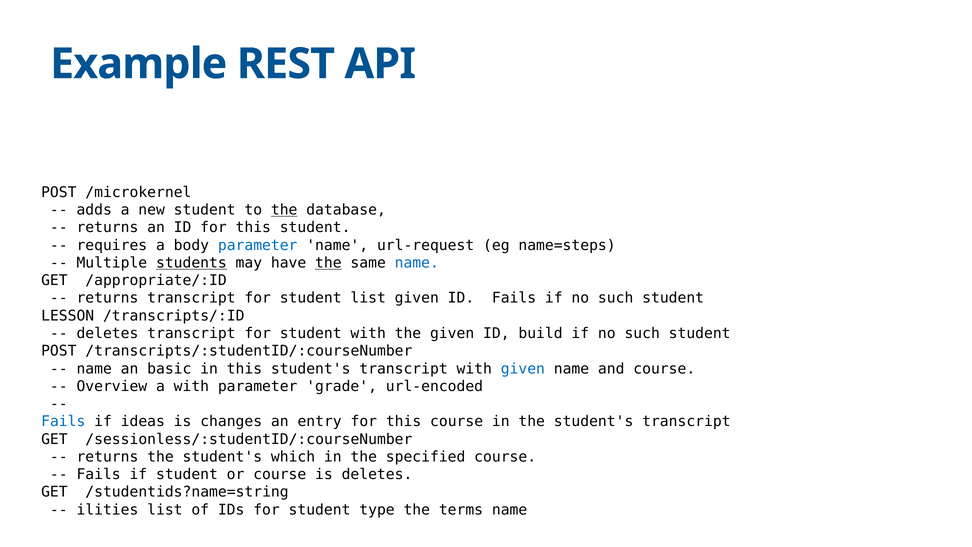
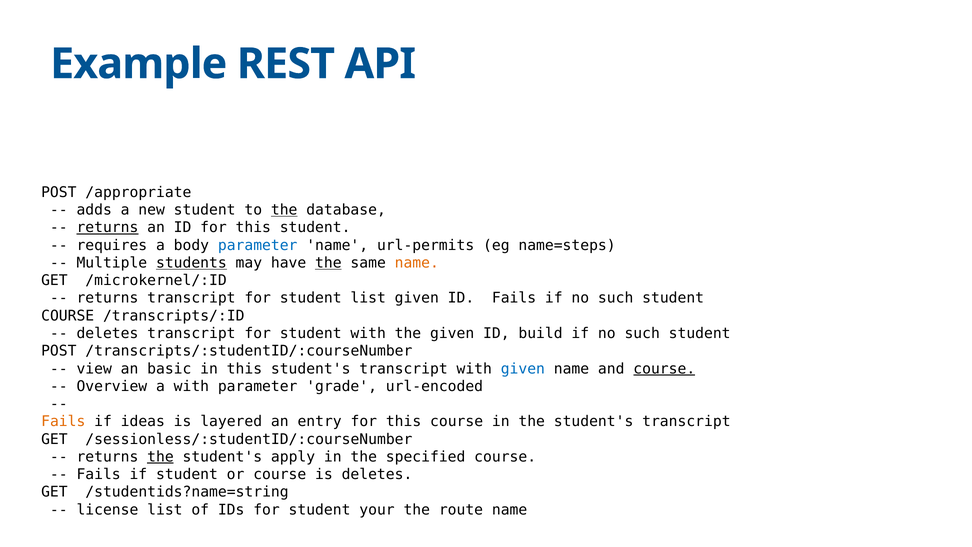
/microkernel: /microkernel -> /appropriate
returns at (107, 228) underline: none -> present
url-request: url-request -> url-permits
name at (417, 263) colour: blue -> orange
/appropriate/:ID: /appropriate/:ID -> /microkernel/:ID
LESSON at (68, 316): LESSON -> COURSE
name at (94, 368): name -> view
course at (664, 368) underline: none -> present
Fails at (63, 421) colour: blue -> orange
changes: changes -> layered
the at (160, 457) underline: none -> present
which: which -> apply
ilities: ilities -> license
type: type -> your
terms: terms -> route
